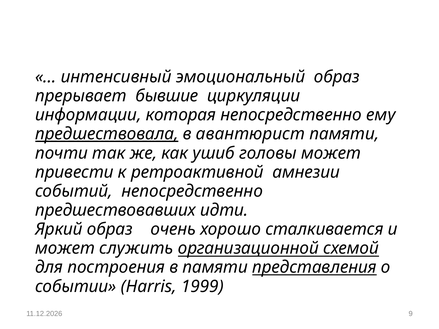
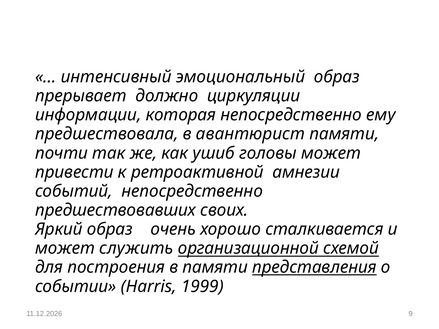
бывшие: бывшие -> должно
предшествовала underline: present -> none
идти: идти -> своих
